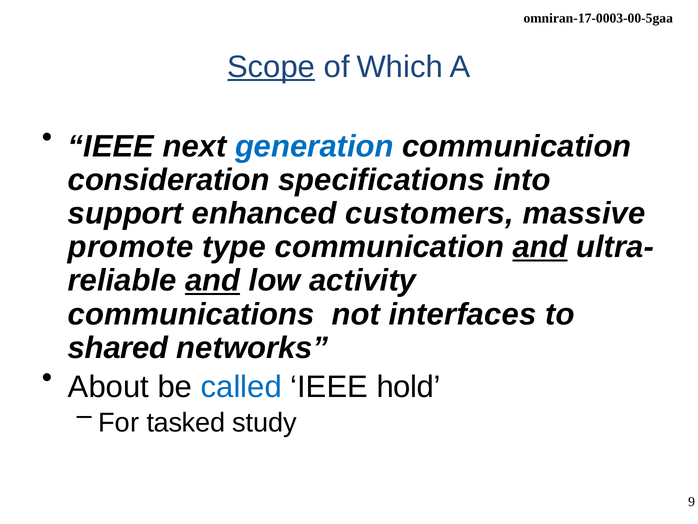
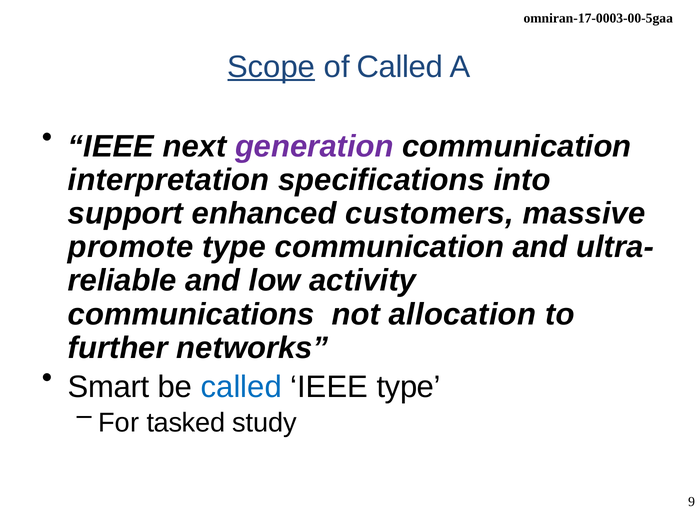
of Which: Which -> Called
generation colour: blue -> purple
consideration: consideration -> interpretation
and at (540, 247) underline: present -> none
and at (213, 280) underline: present -> none
interfaces: interfaces -> allocation
shared: shared -> further
About: About -> Smart
IEEE hold: hold -> type
